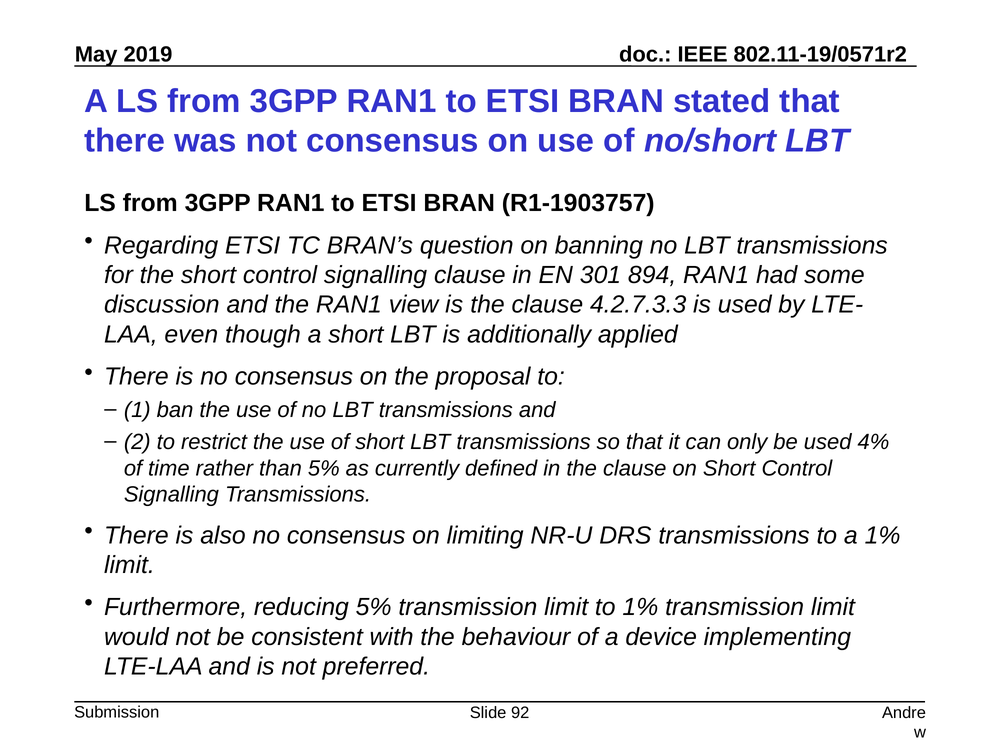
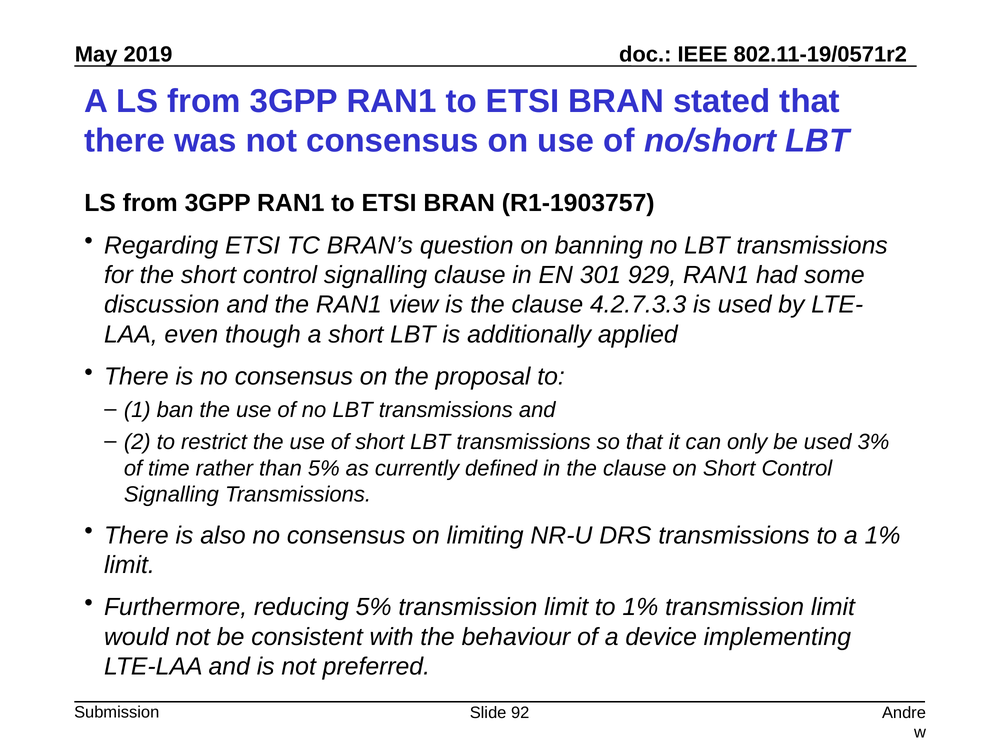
894: 894 -> 929
4%: 4% -> 3%
